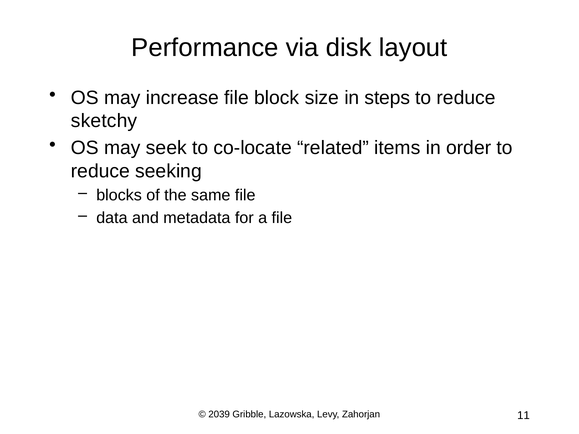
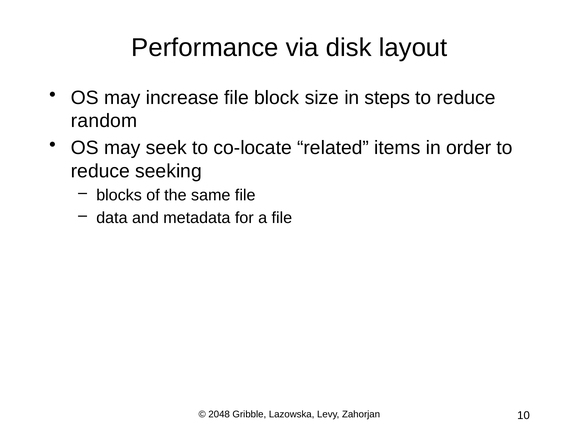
sketchy: sketchy -> random
2039: 2039 -> 2048
11: 11 -> 10
